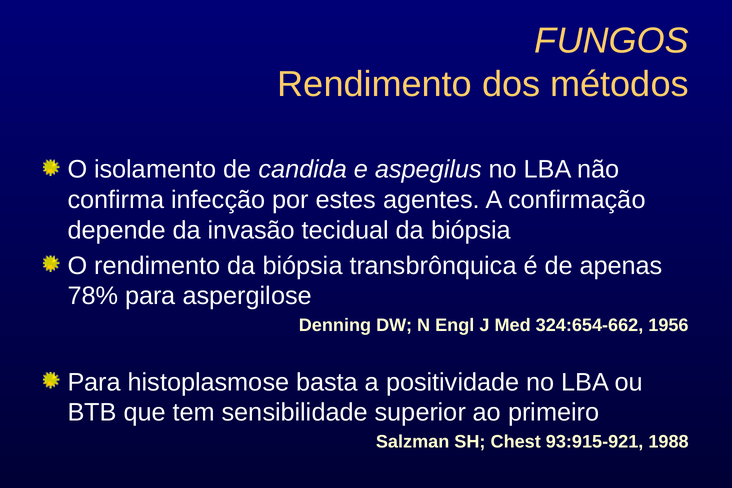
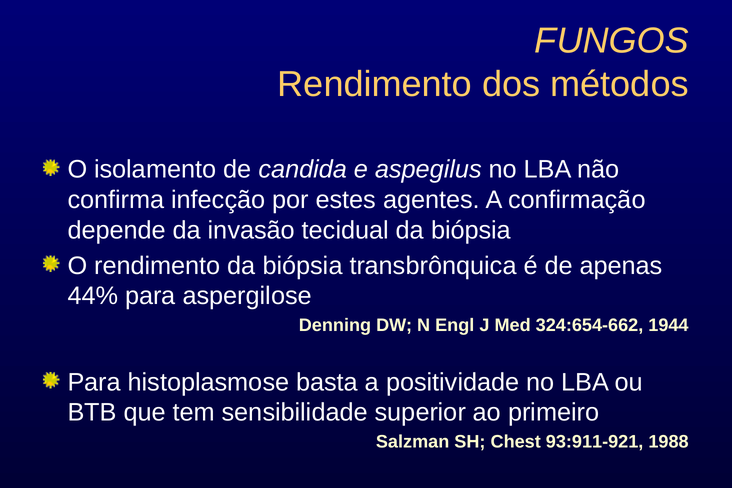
78%: 78% -> 44%
1956: 1956 -> 1944
93:915-921: 93:915-921 -> 93:911-921
